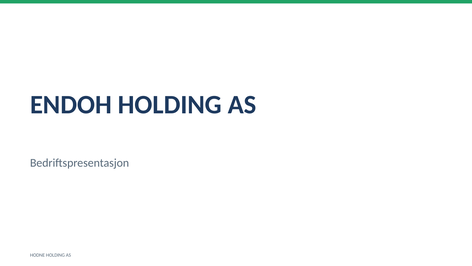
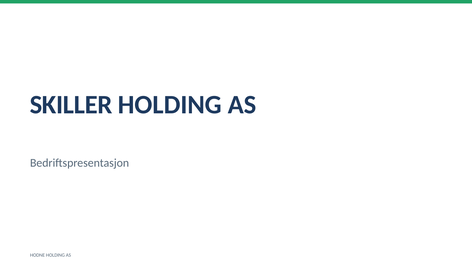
ENDOH: ENDOH -> SKILLER
